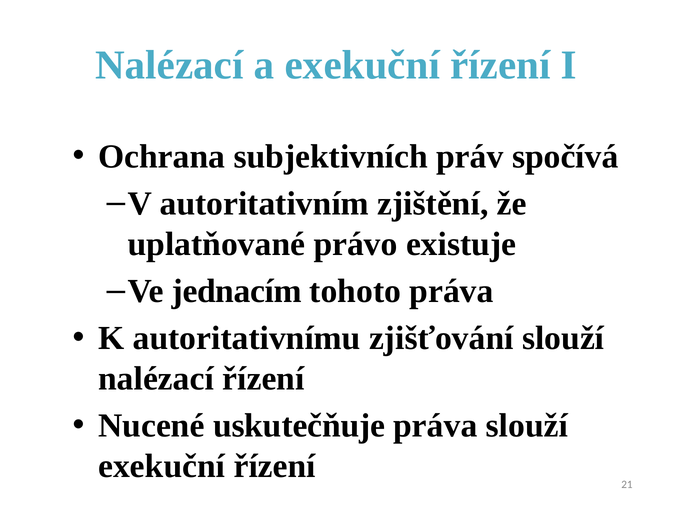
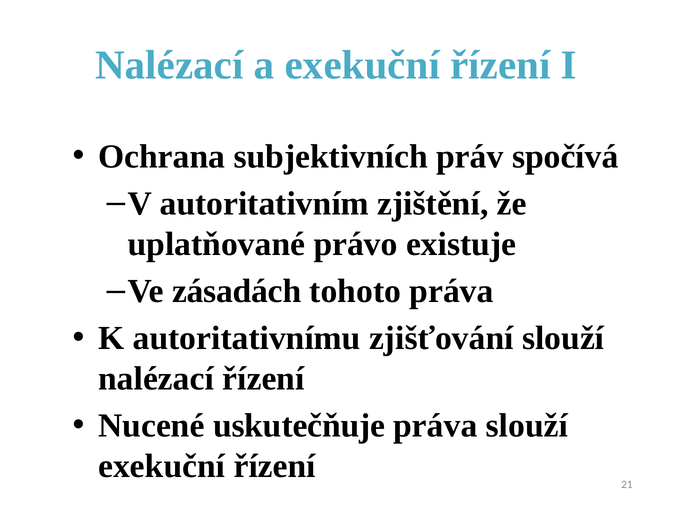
jednacím: jednacím -> zásadách
